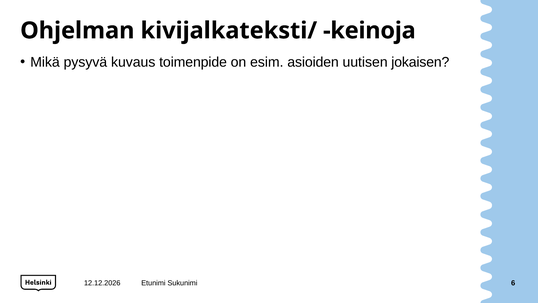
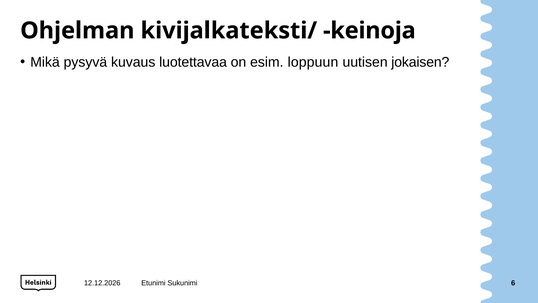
toimenpide: toimenpide -> luotettavaa
asioiden: asioiden -> loppuun
